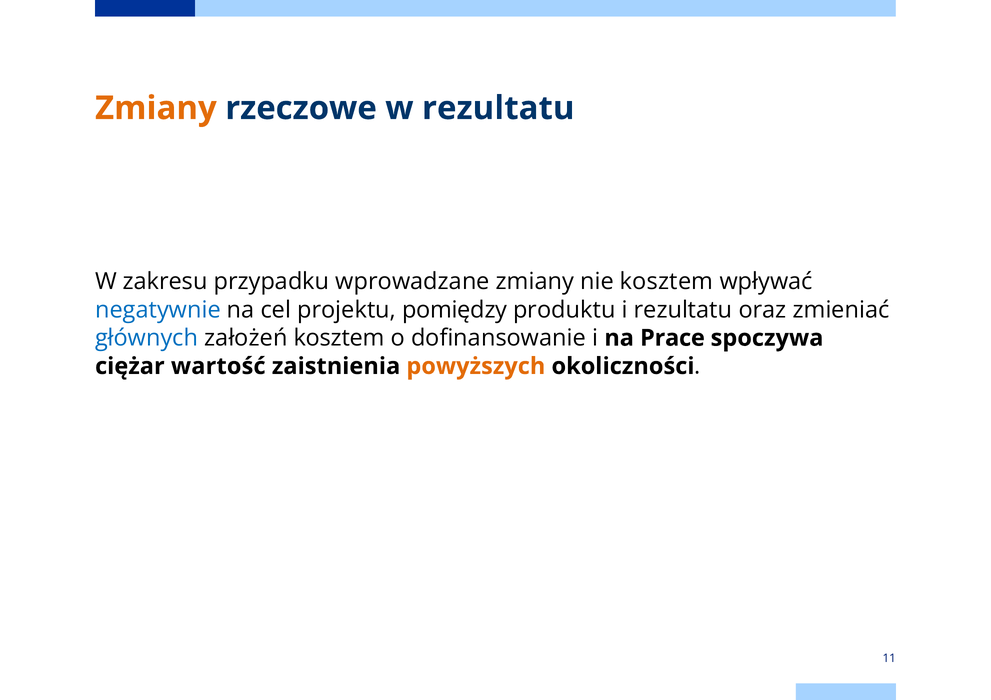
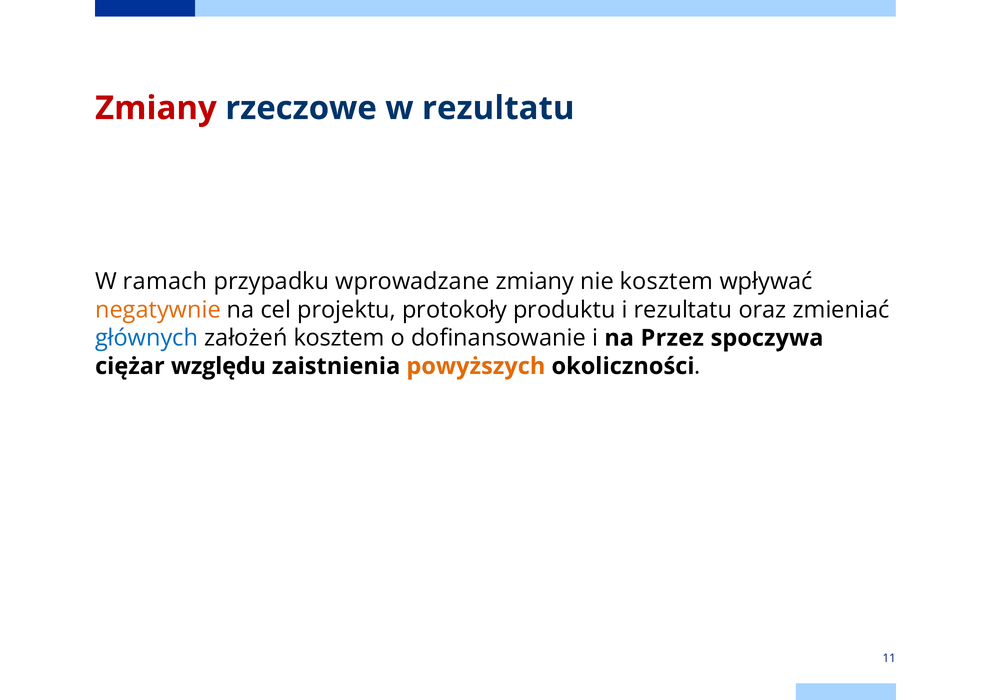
Zmiany at (156, 108) colour: orange -> red
zakresu: zakresu -> ramach
negatywnie colour: blue -> orange
pomiędzy: pomiędzy -> protokoły
Prace: Prace -> Przez
wartość: wartość -> względu
